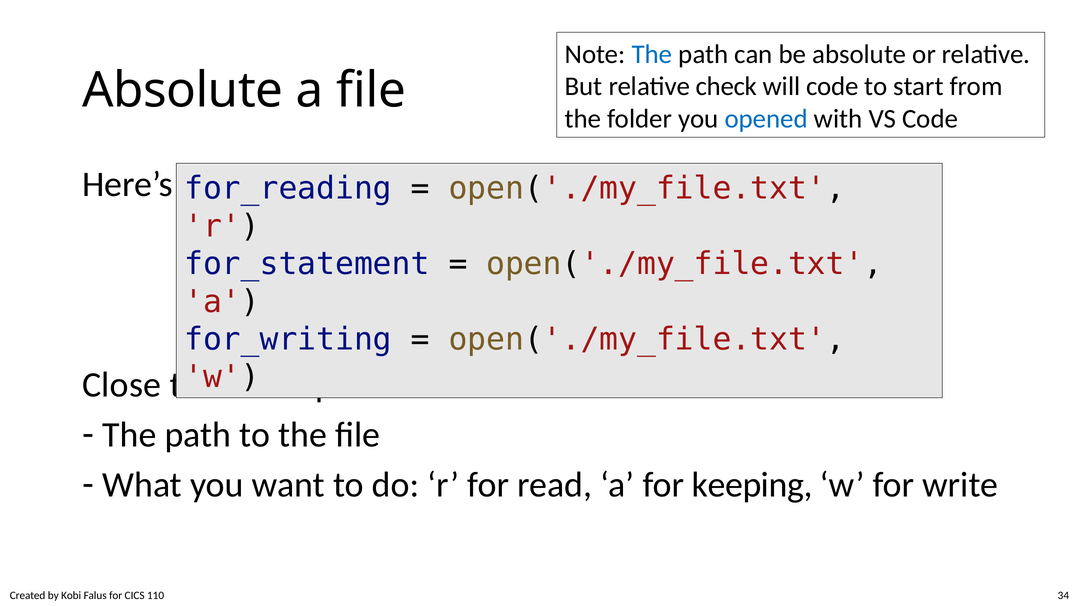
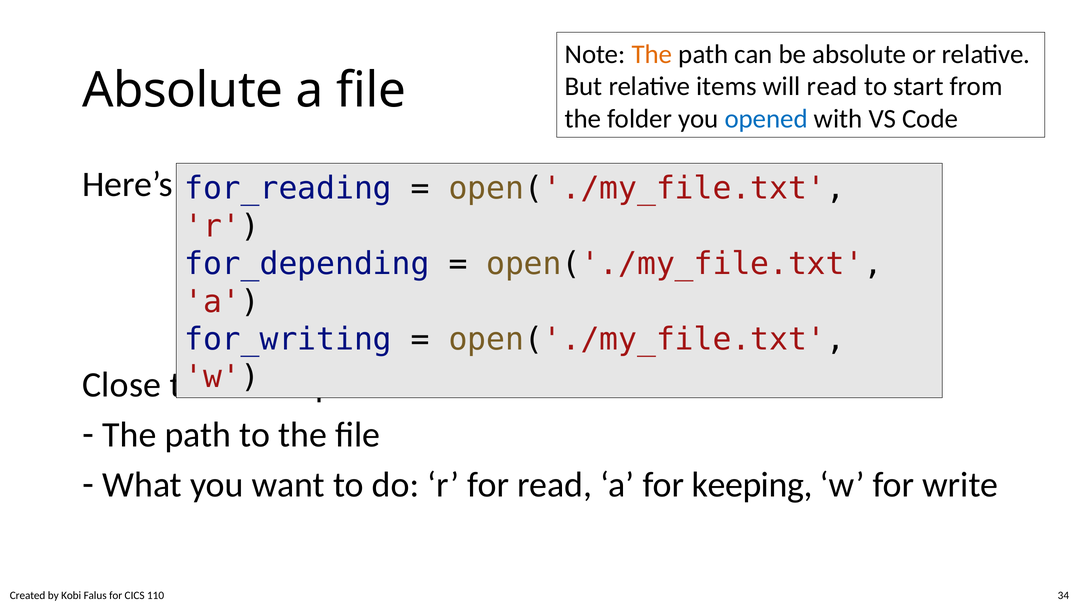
The at (652, 54) colour: blue -> orange
check: check -> items
will code: code -> read
for_statement: for_statement -> for_depending
